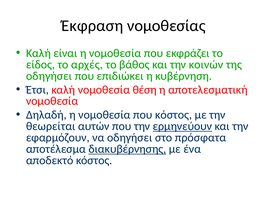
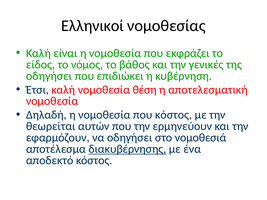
Έκφραση: Έκφραση -> Ελληνικοί
αρχές: αρχές -> νόμος
κοινών: κοινών -> γενικές
ερμηνεύουν underline: present -> none
πρόσφατα: πρόσφατα -> νομοθεσιά
